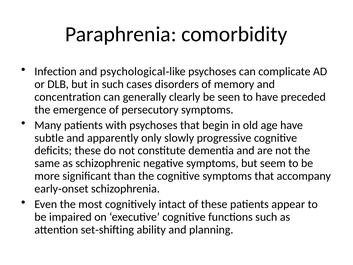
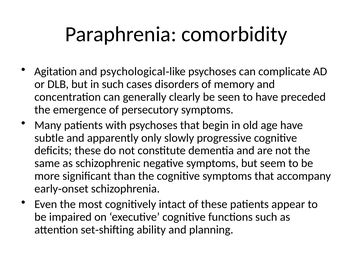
Infection: Infection -> Agitation
